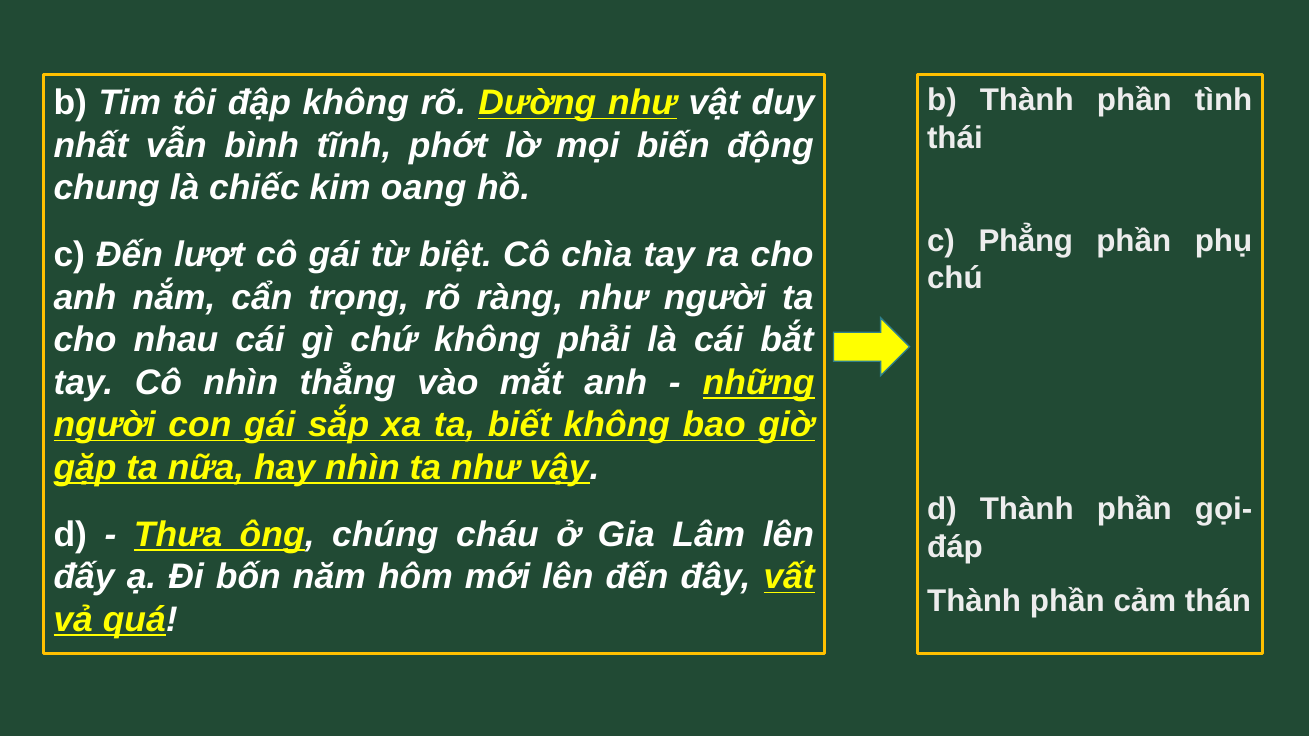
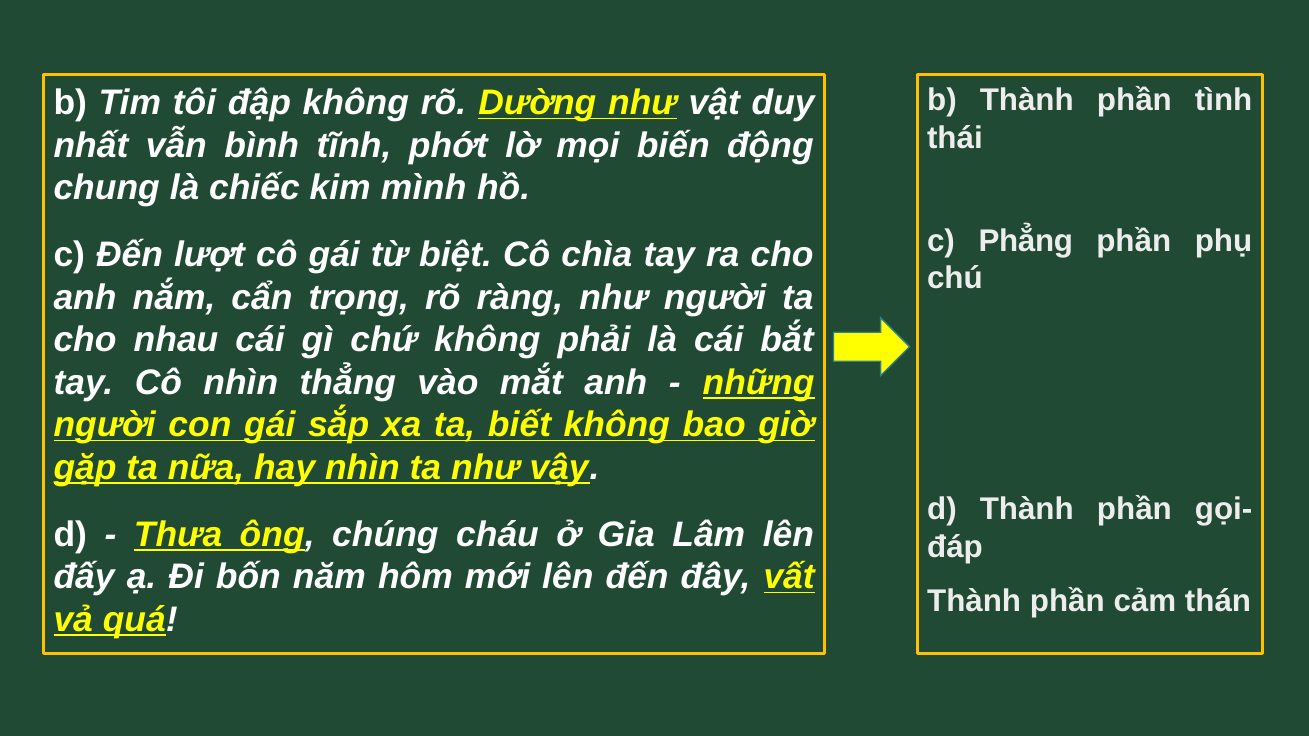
oang: oang -> mình
